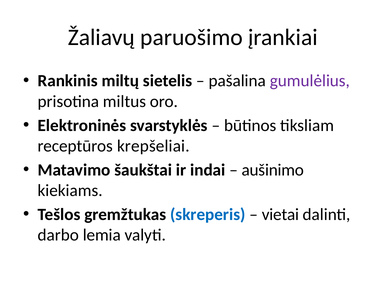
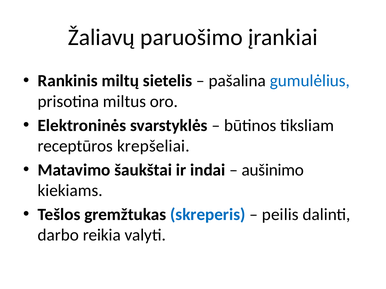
gumulėlius colour: purple -> blue
vietai: vietai -> peilis
lemia: lemia -> reikia
